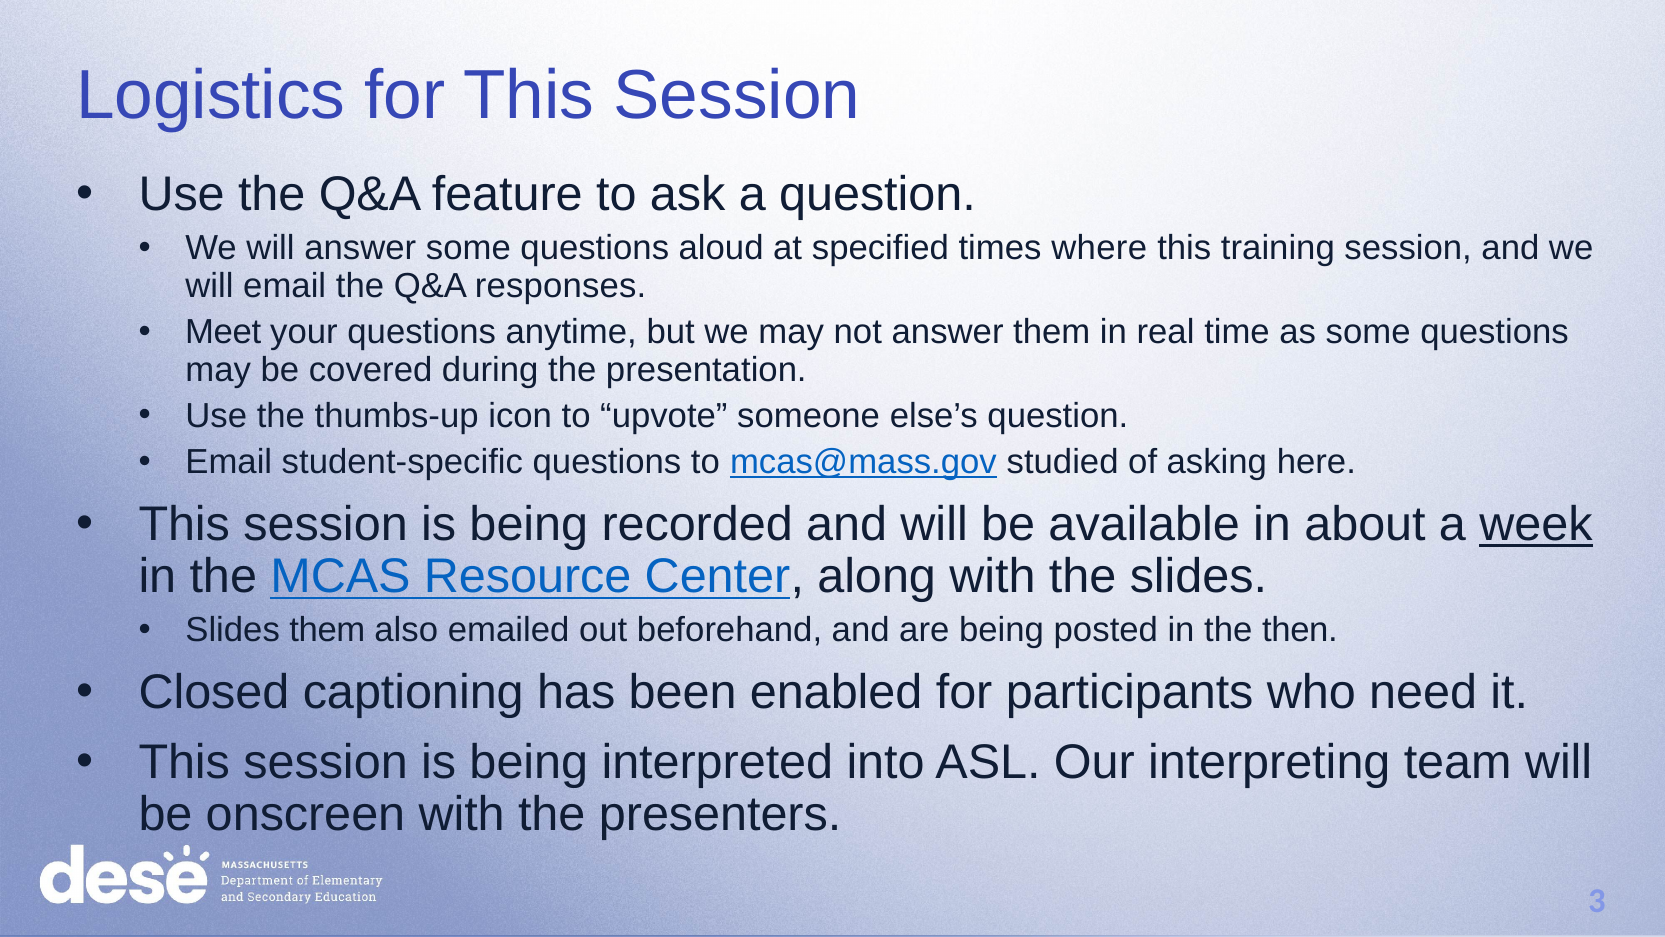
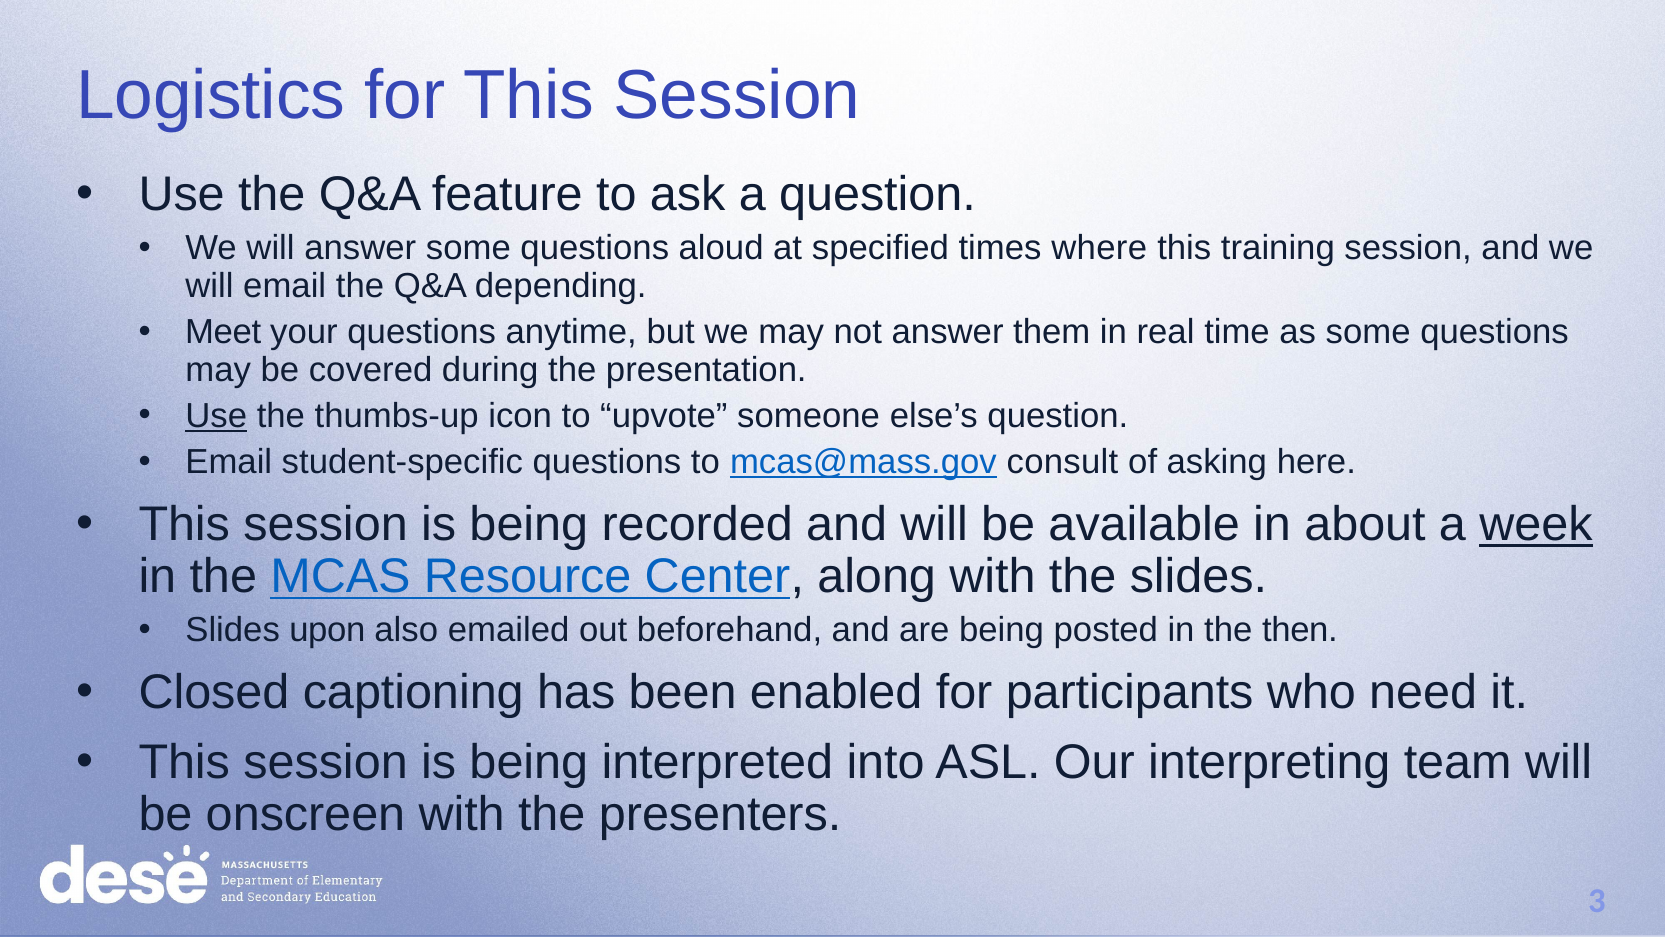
responses: responses -> depending
Use at (216, 416) underline: none -> present
studied: studied -> consult
Slides them: them -> upon
